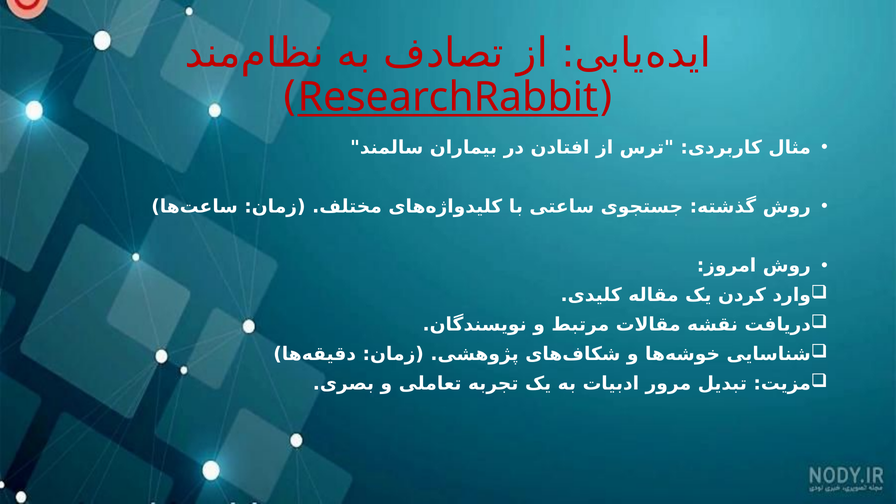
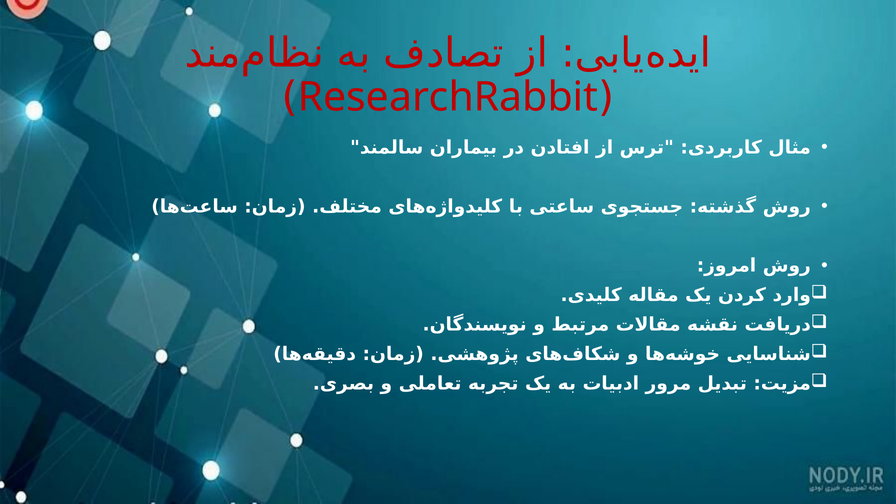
ResearchRabbit underline: present -> none
